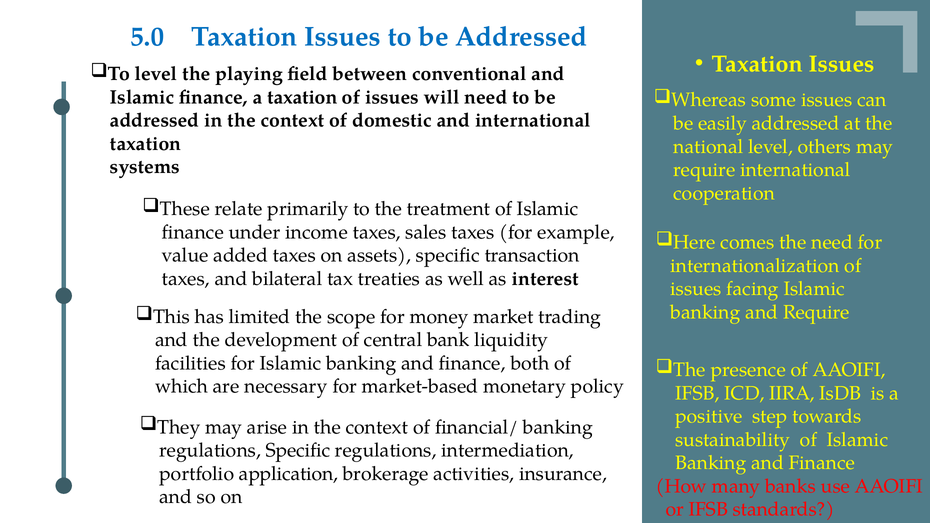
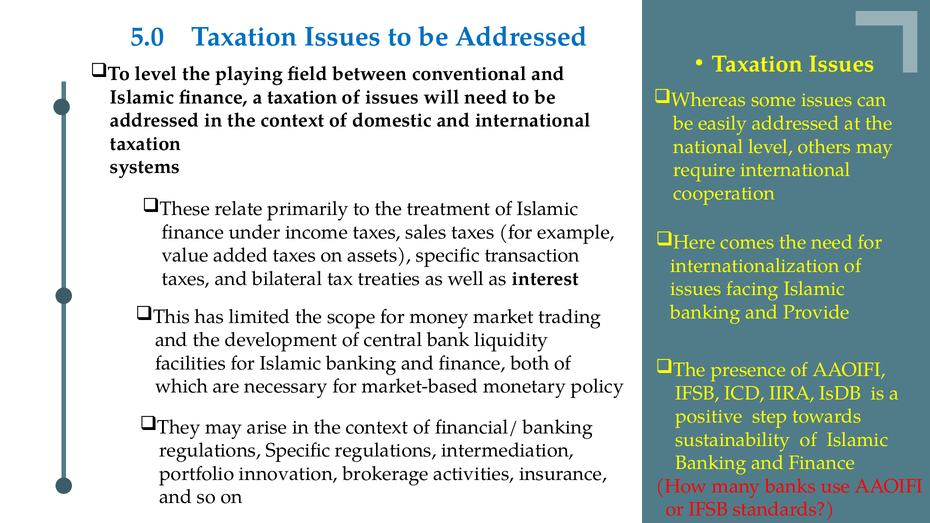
and Require: Require -> Provide
application: application -> innovation
